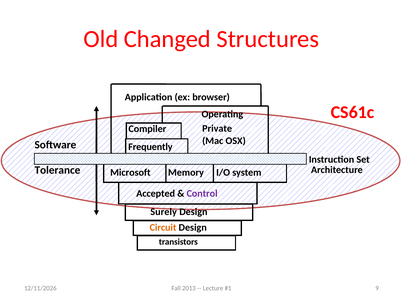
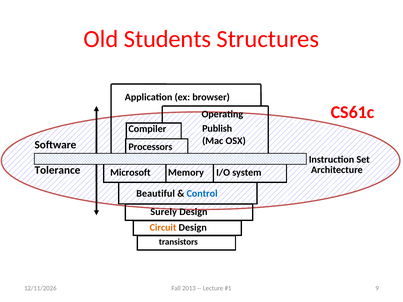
Changed: Changed -> Students
Private: Private -> Publish
Frequently: Frequently -> Processors
Accepted: Accepted -> Beautiful
Control colour: purple -> blue
